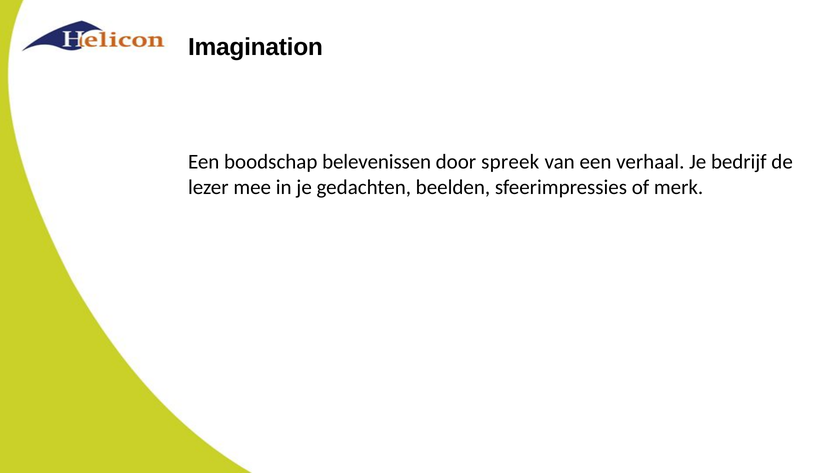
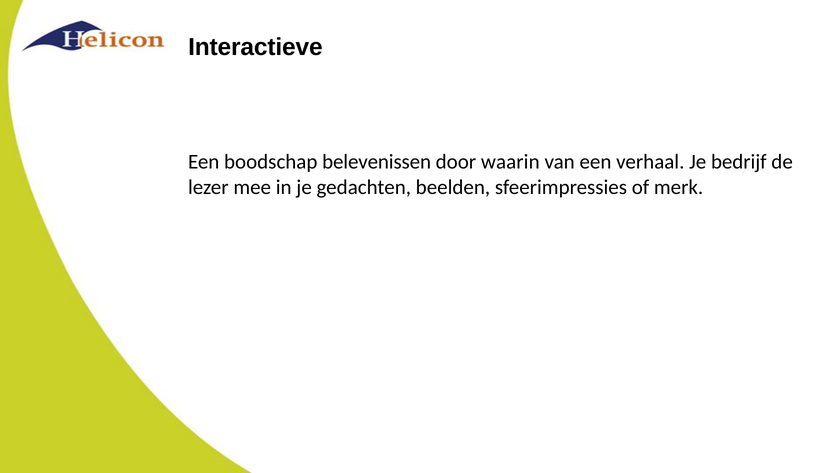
Imagination: Imagination -> Interactieve
spreek: spreek -> waarin
